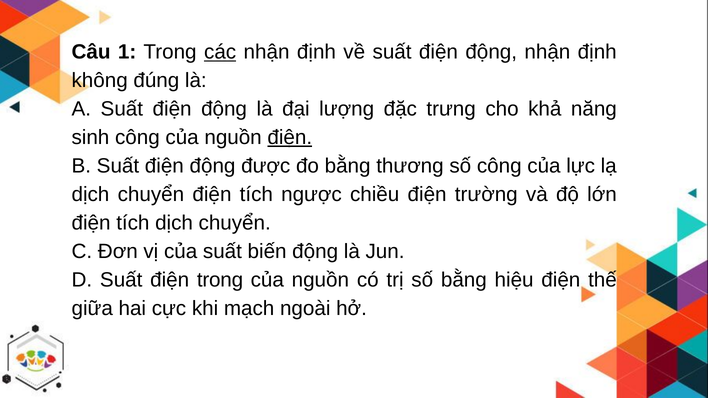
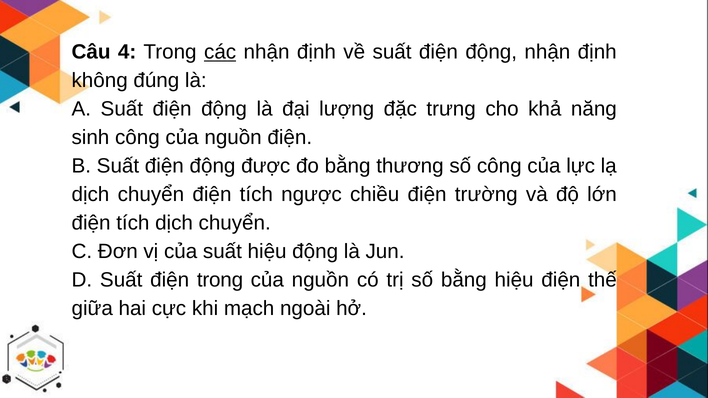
1: 1 -> 4
điện at (290, 138) underline: present -> none
suất biến: biến -> hiệu
